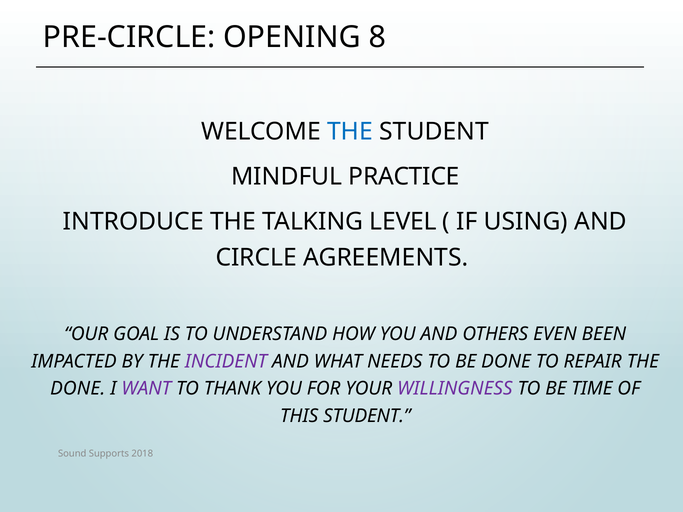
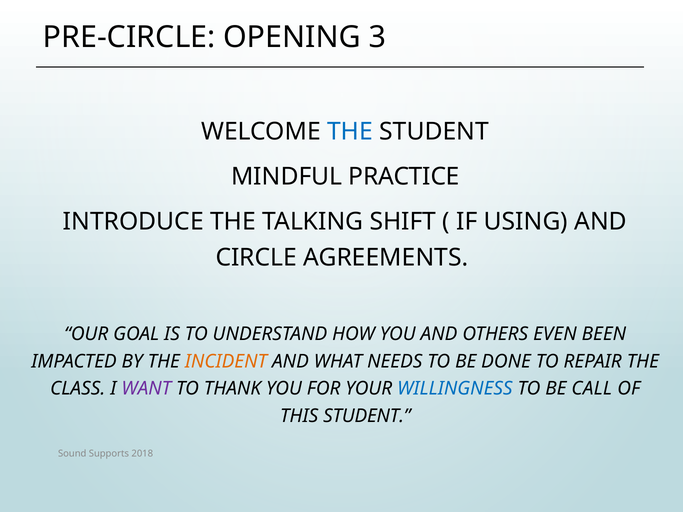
8: 8 -> 3
LEVEL: LEVEL -> SHIFT
INCIDENT colour: purple -> orange
DONE at (78, 389): DONE -> CLASS
WILLINGNESS colour: purple -> blue
TIME: TIME -> CALL
